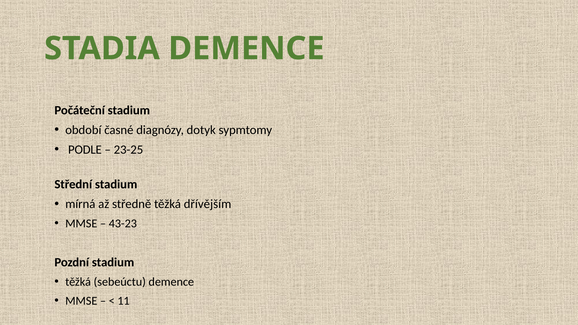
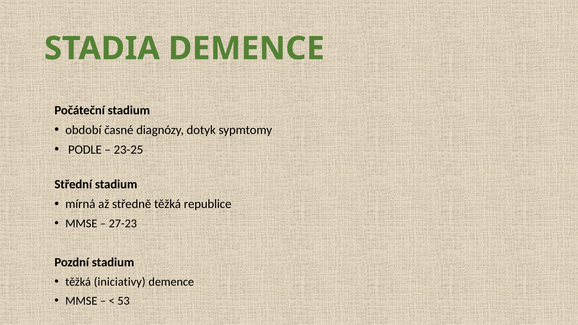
dřívějším: dřívějším -> republice
43-23: 43-23 -> 27-23
sebeúctu: sebeúctu -> iniciativy
11: 11 -> 53
